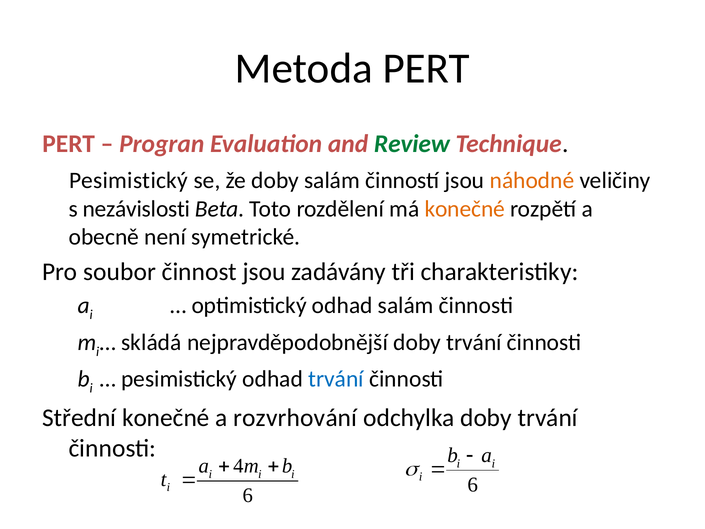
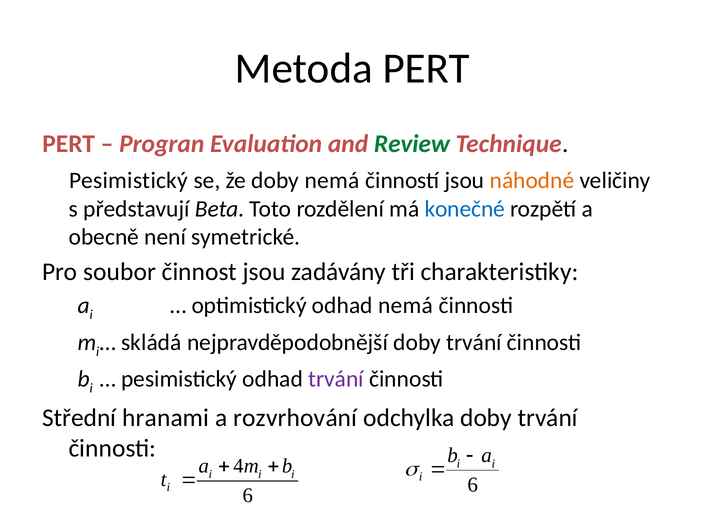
doby salám: salám -> nemá
nezávislosti: nezávislosti -> představují
konečné at (465, 209) colour: orange -> blue
odhad salám: salám -> nemá
trvání at (336, 379) colour: blue -> purple
Střední konečné: konečné -> hranami
